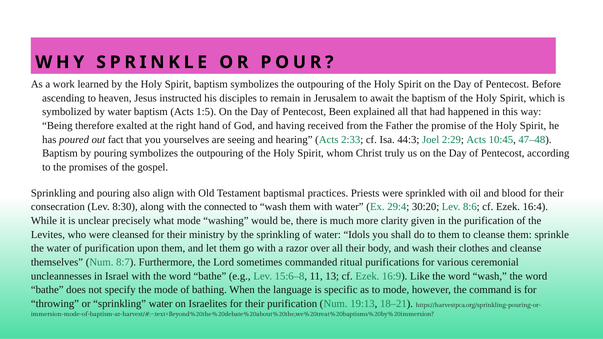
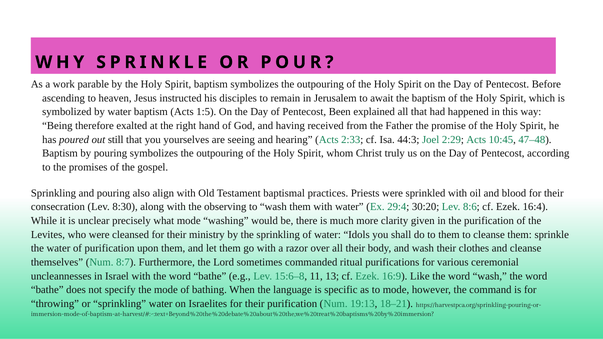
learned: learned -> parable
fact: fact -> still
connected: connected -> observing
